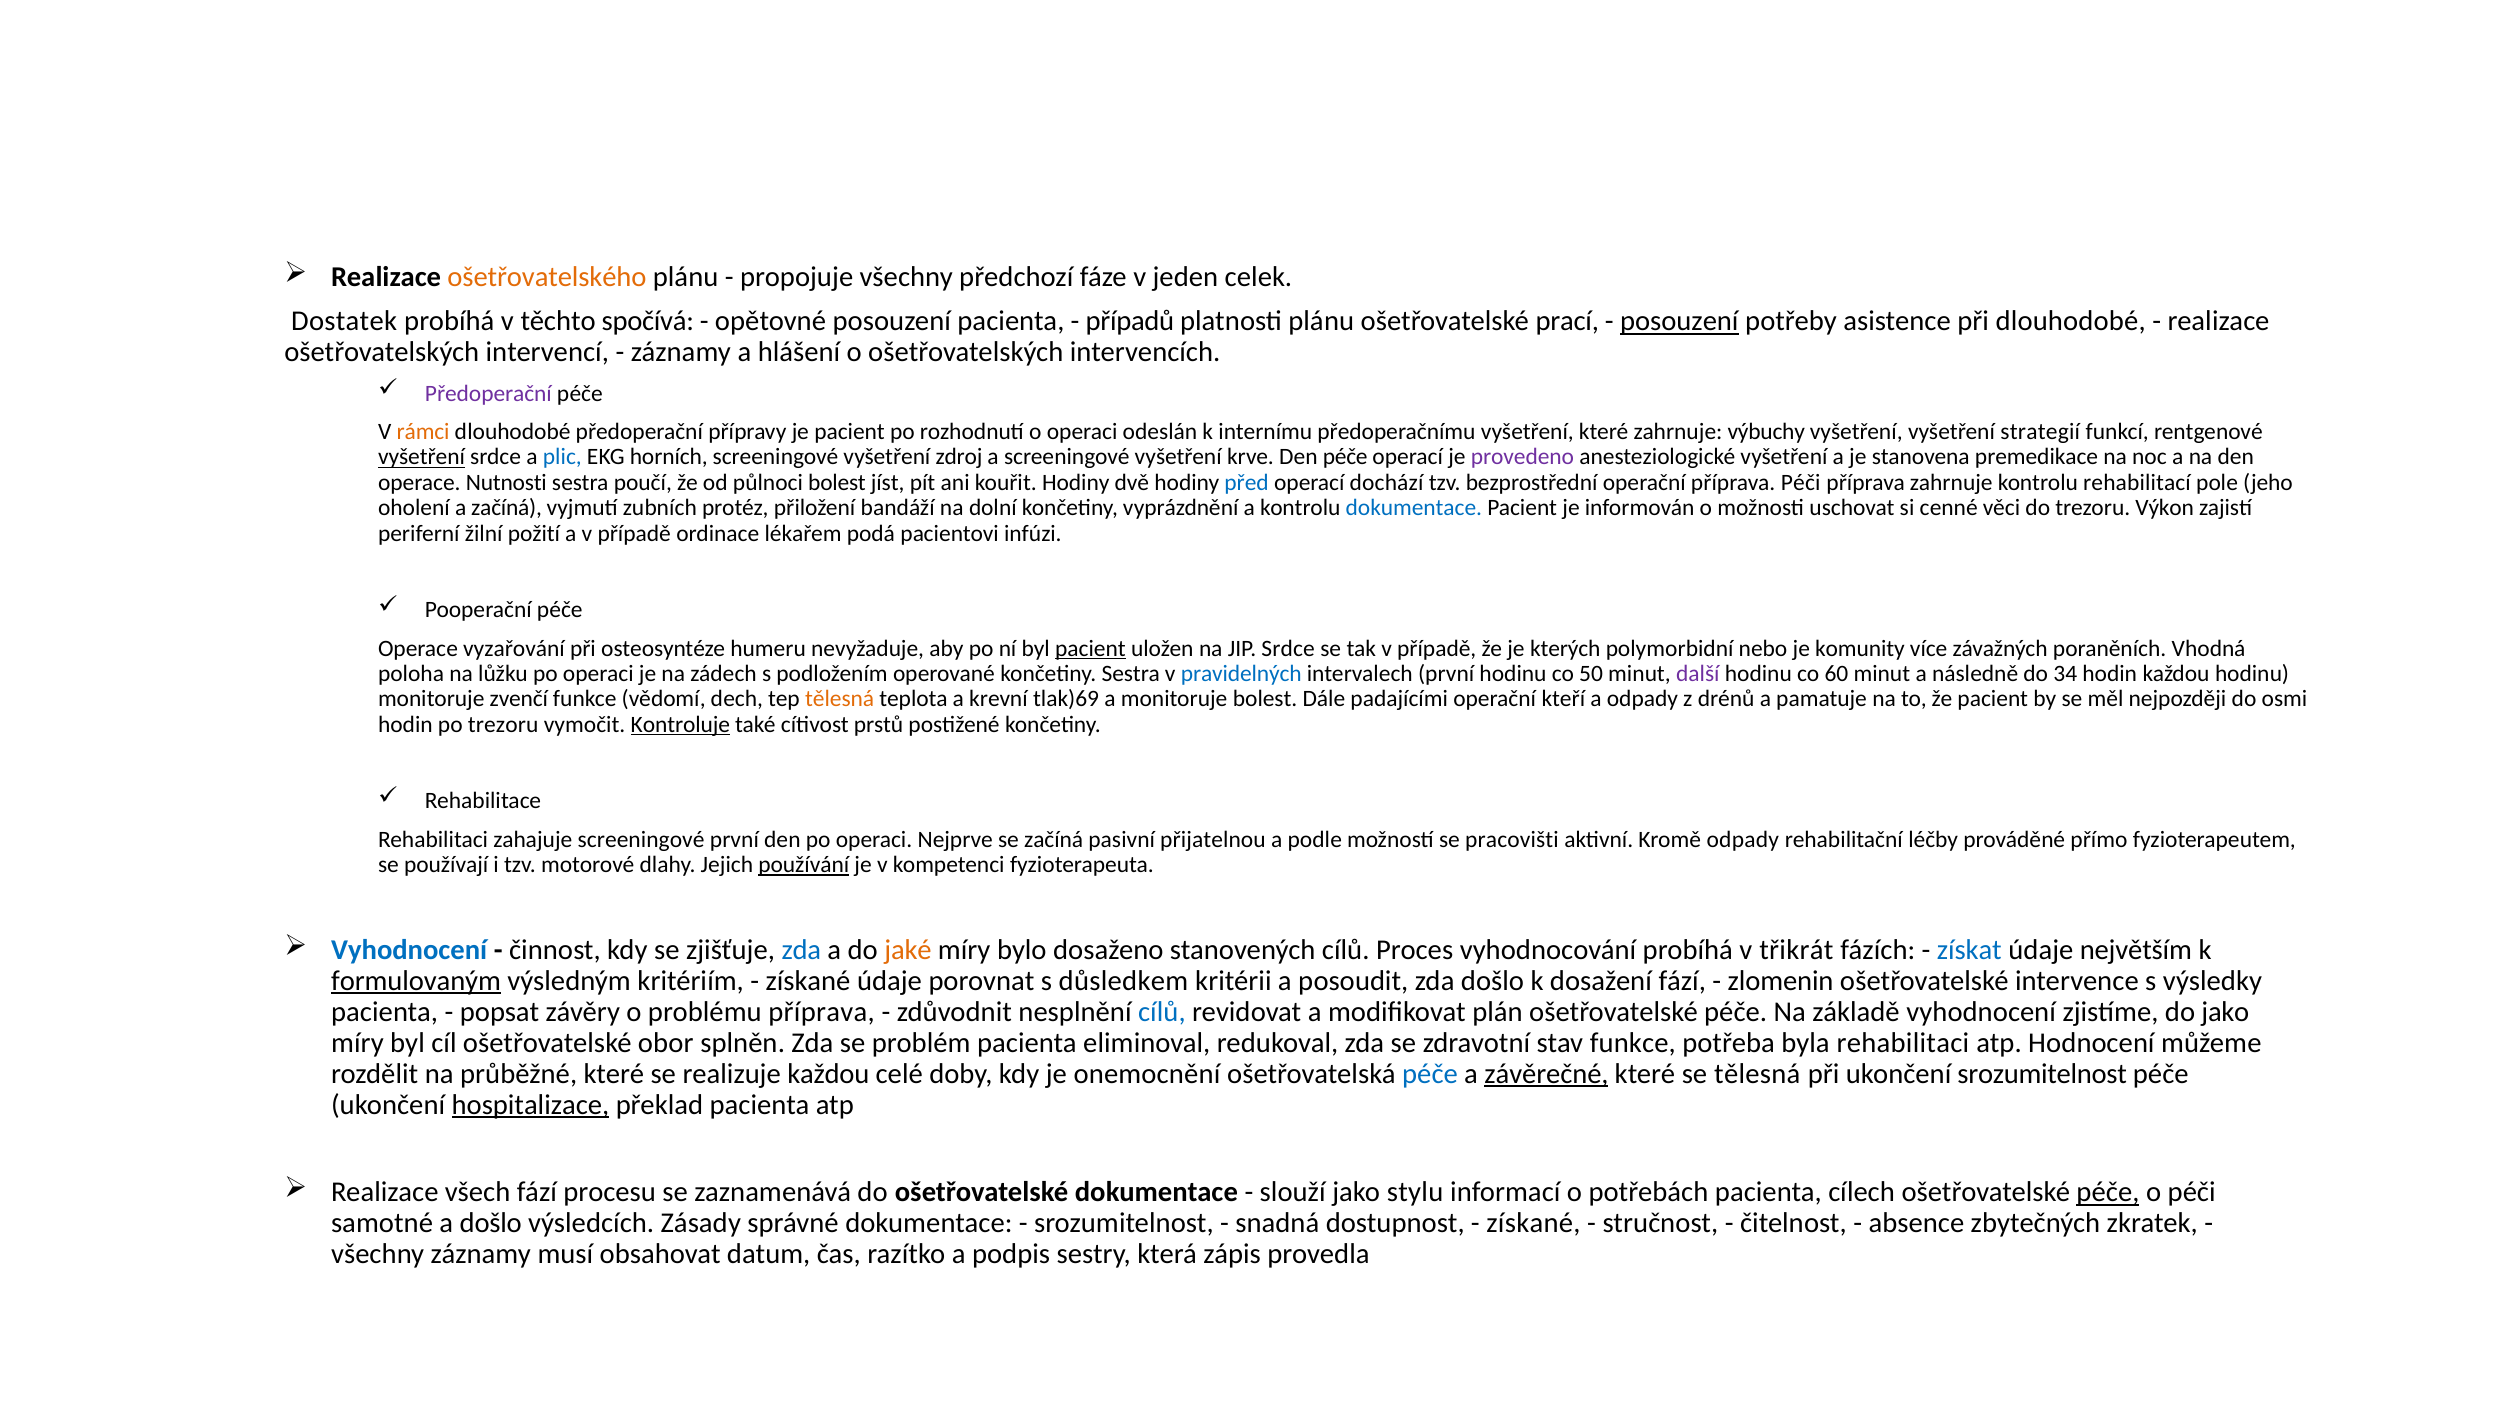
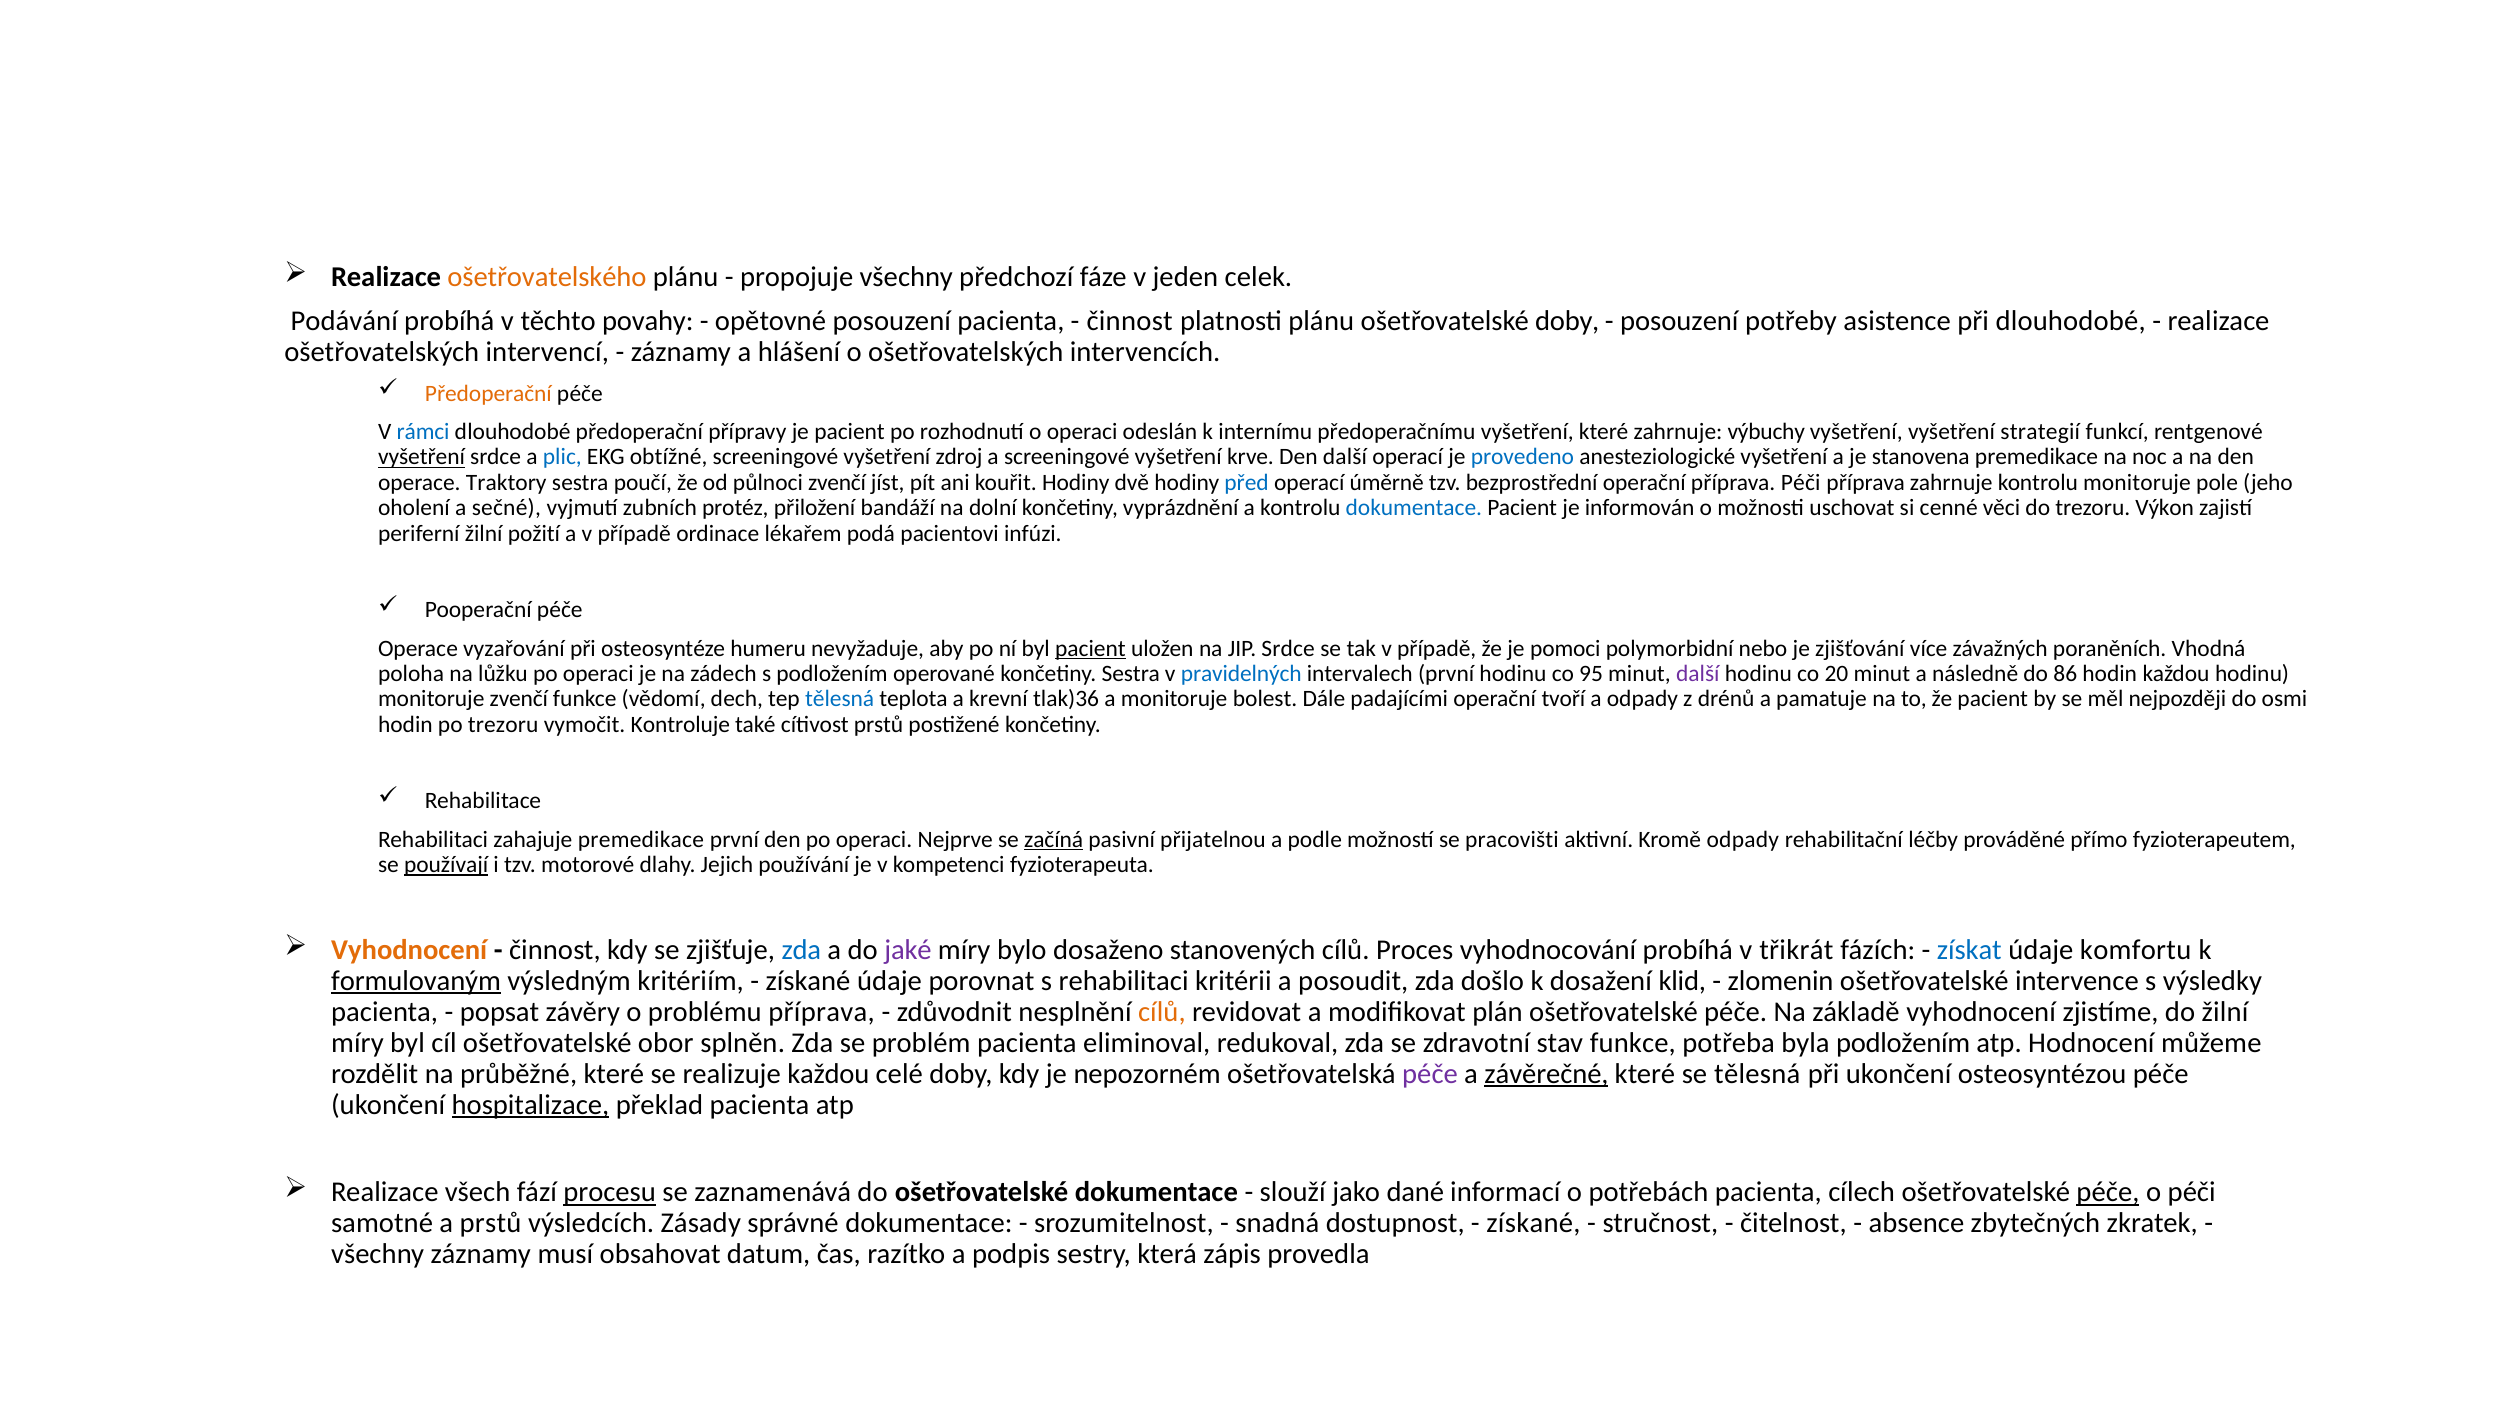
Dostatek: Dostatek -> Podávání
spočívá: spočívá -> povahy
případů at (1130, 321): případů -> činnost
ošetřovatelské prací: prací -> doby
posouzení at (1679, 321) underline: present -> none
Předoperační at (488, 393) colour: purple -> orange
rámci colour: orange -> blue
horních: horních -> obtížné
Den péče: péče -> další
provedeno colour: purple -> blue
Nutnosti: Nutnosti -> Traktory
půlnoci bolest: bolest -> zvenčí
dochází: dochází -> úměrně
kontrolu rehabilitací: rehabilitací -> monitoruje
a začíná: začíná -> sečné
kterých: kterých -> pomoci
komunity: komunity -> zjišťování
50: 50 -> 95
60: 60 -> 20
34: 34 -> 86
tělesná at (840, 699) colour: orange -> blue
tlak)69: tlak)69 -> tlak)36
kteří: kteří -> tvoří
Kontroluje underline: present -> none
zahajuje screeningové: screeningové -> premedikace
začíná at (1054, 840) underline: none -> present
používají underline: none -> present
používání underline: present -> none
Vyhodnocení at (409, 950) colour: blue -> orange
jaké colour: orange -> purple
největším: největším -> komfortu
s důsledkem: důsledkem -> rehabilitaci
dosažení fází: fází -> klid
cílů at (1162, 1012) colour: blue -> orange
do jako: jako -> žilní
byla rehabilitaci: rehabilitaci -> podložením
onemocnění: onemocnění -> nepozorném
péče at (1430, 1074) colour: blue -> purple
ukončení srozumitelnost: srozumitelnost -> osteosyntézou
procesu underline: none -> present
stylu: stylu -> dané
a došlo: došlo -> prstů
